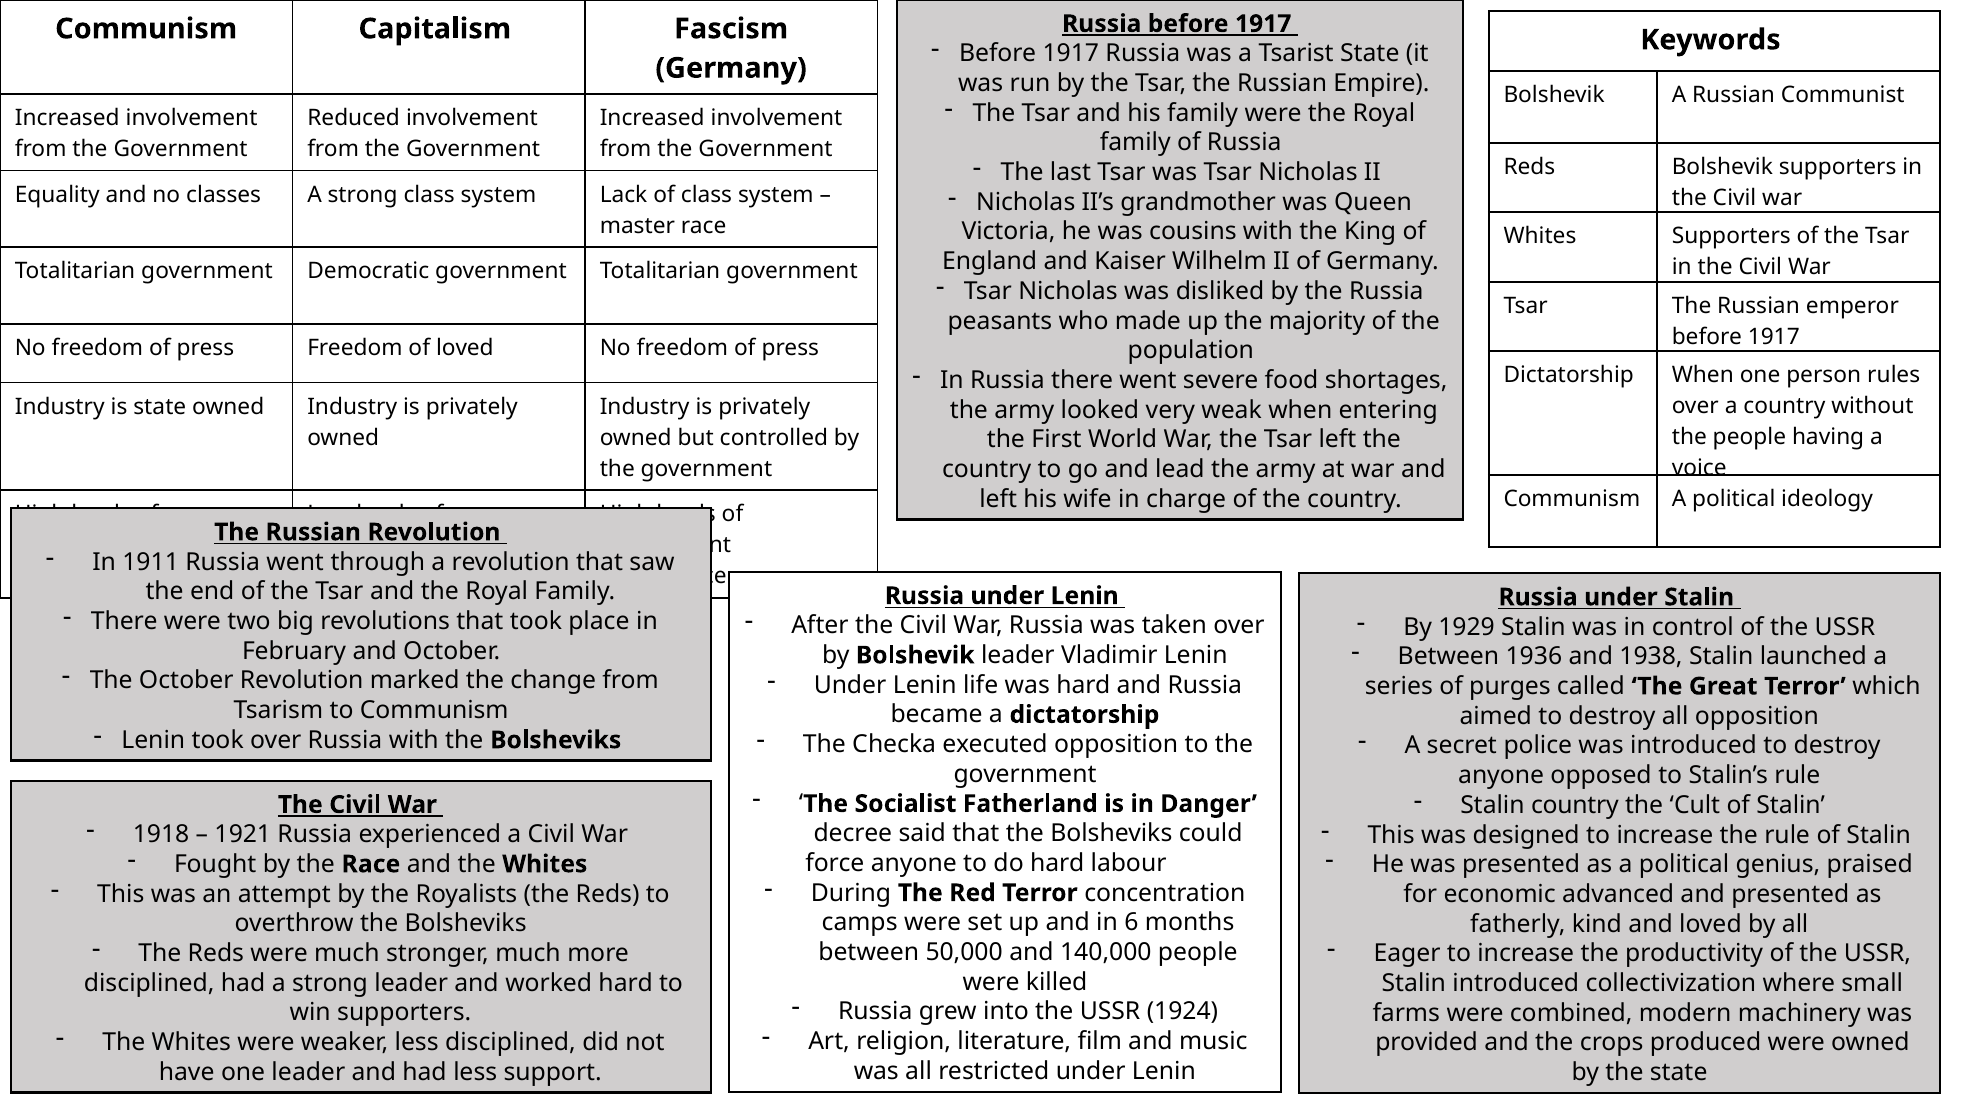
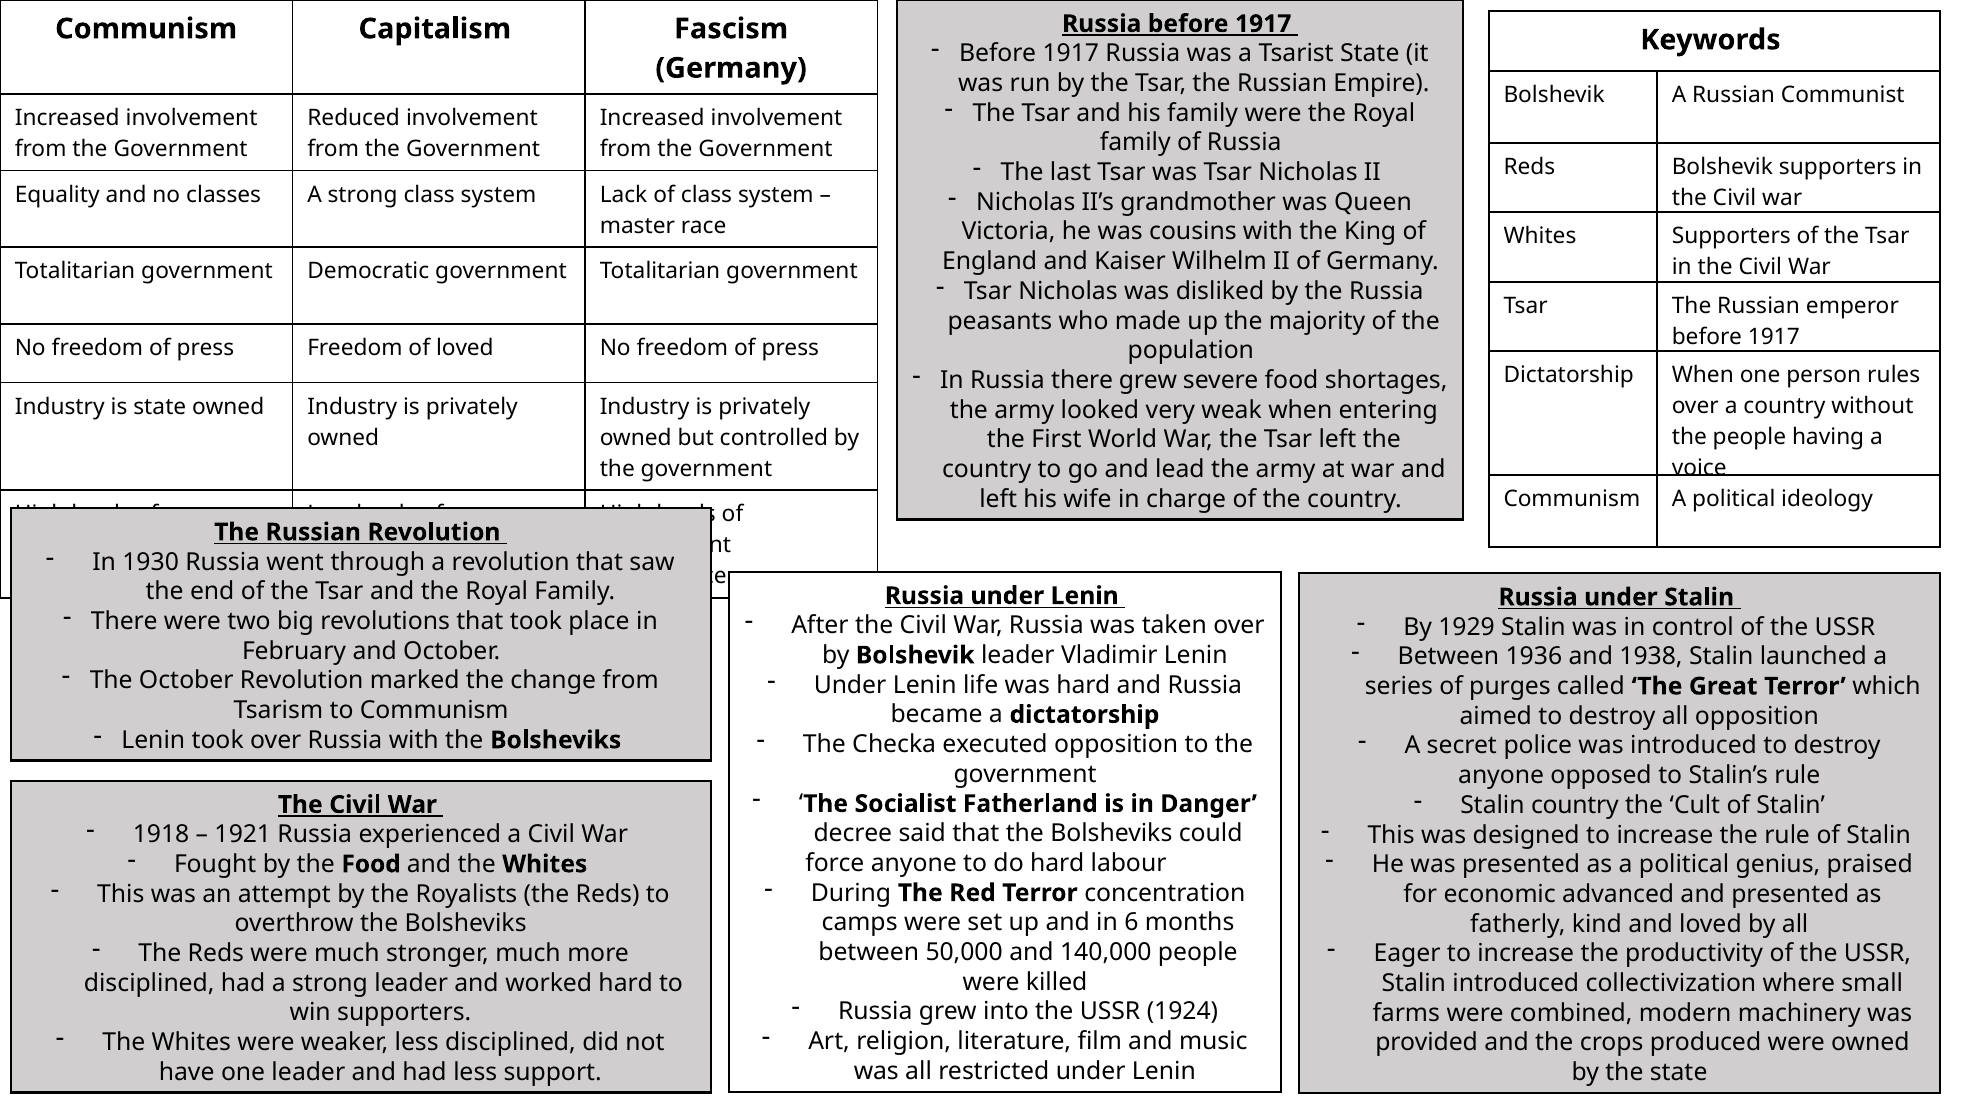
there went: went -> grew
1911: 1911 -> 1930
the Race: Race -> Food
